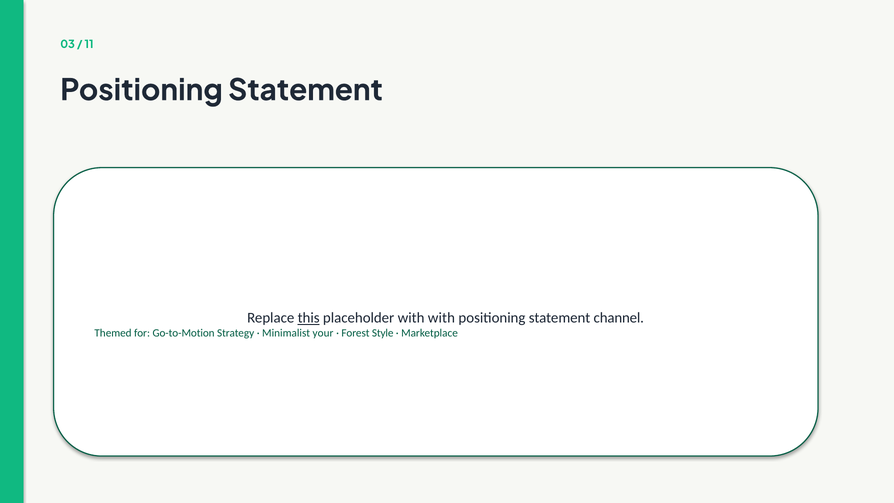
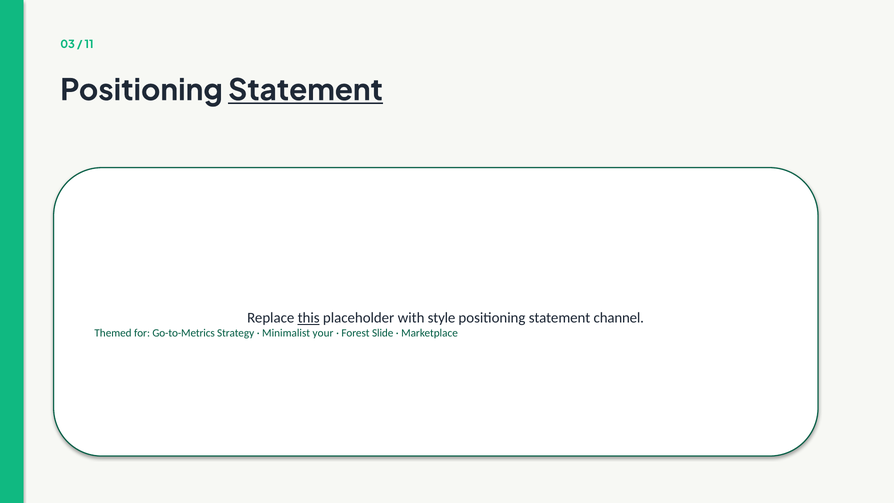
Statement at (305, 90) underline: none -> present
with with: with -> style
Go-to-Motion: Go-to-Motion -> Go-to-Metrics
Style: Style -> Slide
